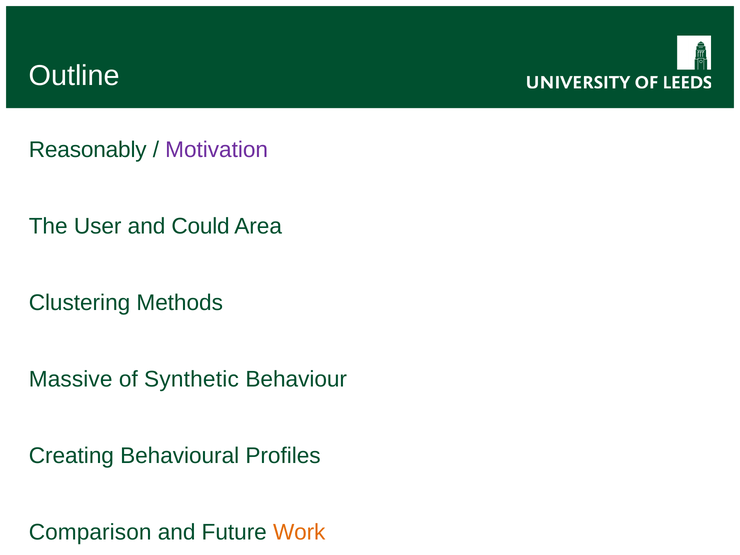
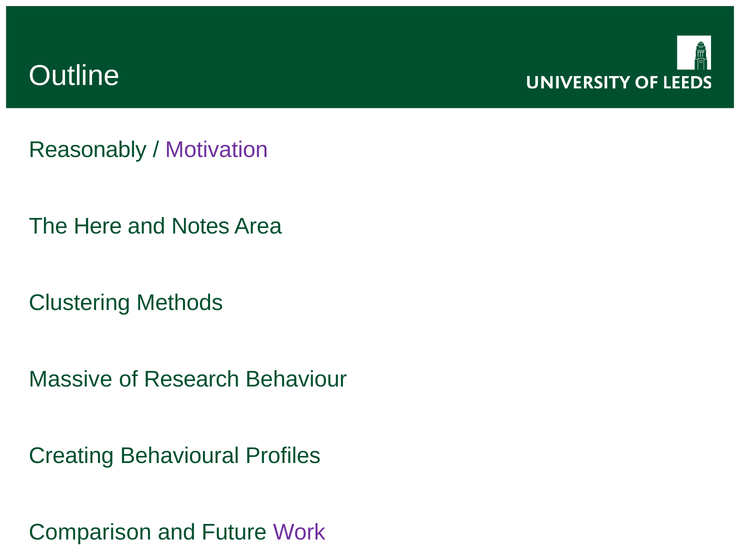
User: User -> Here
Could: Could -> Notes
Synthetic: Synthetic -> Research
Work colour: orange -> purple
